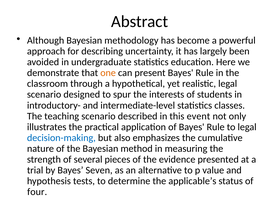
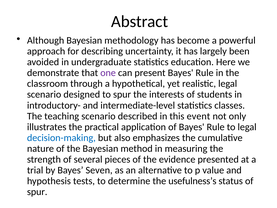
one colour: orange -> purple
applicable’s: applicable’s -> usefulness’s
four at (37, 192): four -> spur
